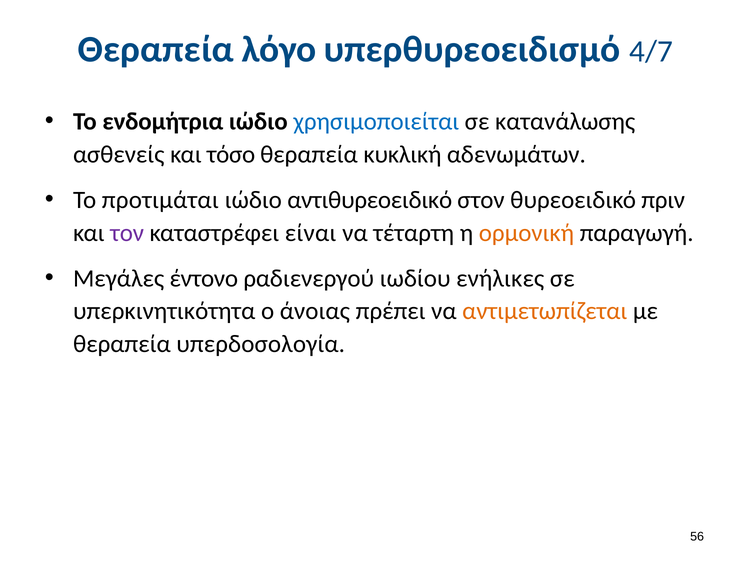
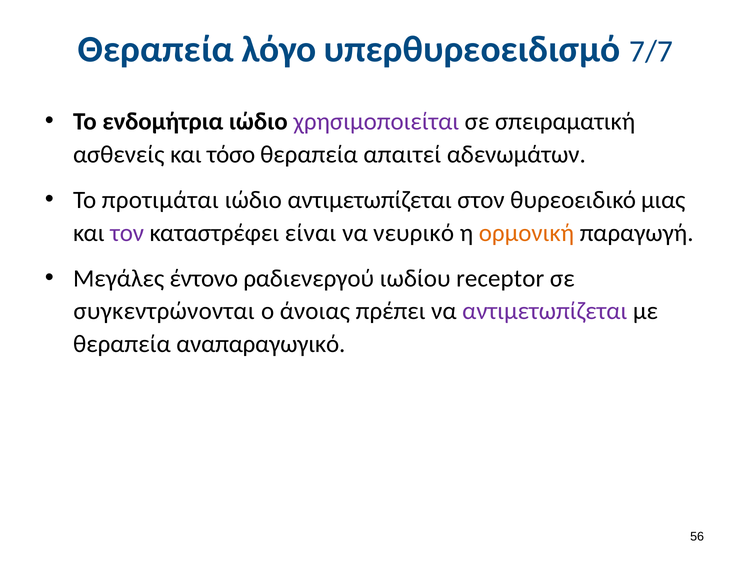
4/7: 4/7 -> 7/7
χρησιμοποιείται colour: blue -> purple
κατανάλωσης: κατανάλωσης -> σπειραματική
κυκλική: κυκλική -> απαιτεί
ιώδιο αντιθυρεοειδικό: αντιθυρεοειδικό -> αντιμετωπίζεται
πριν: πριν -> μιας
τέταρτη: τέταρτη -> νευρικό
ενήλικες: ενήλικες -> receptor
υπερκινητικότητα: υπερκινητικότητα -> συγκεντρώνονται
αντιμετωπίζεται at (545, 311) colour: orange -> purple
υπερδοσολογία: υπερδοσολογία -> αναπαραγωγικό
